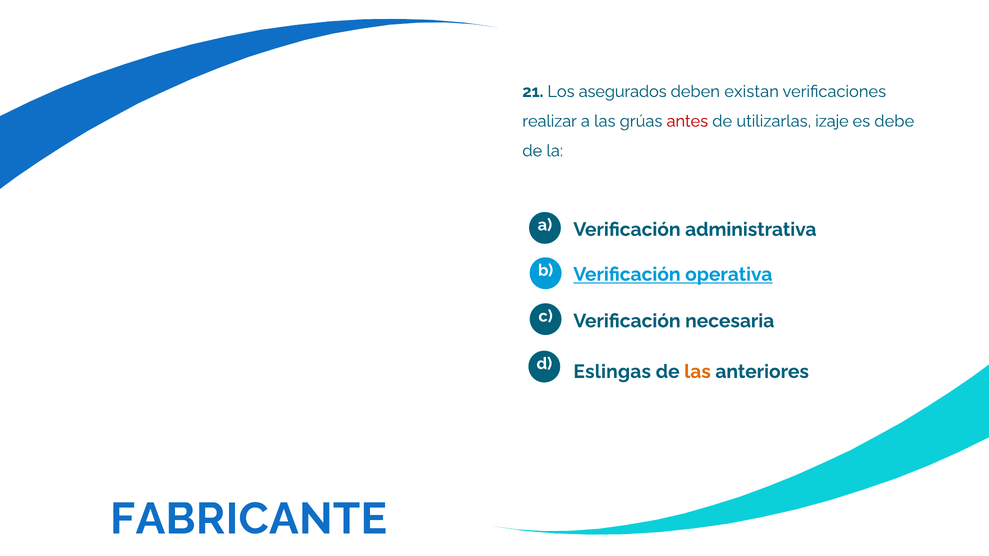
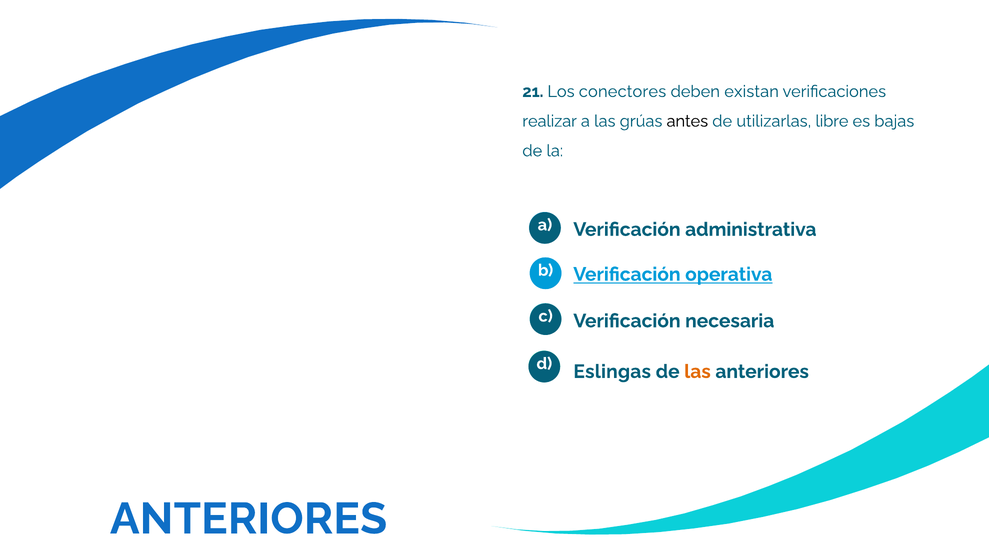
asegurados: asegurados -> conectores
antes colour: red -> black
izaje: izaje -> libre
debe: debe -> bajas
FABRICANTE at (249, 519): FABRICANTE -> ANTERIORES
